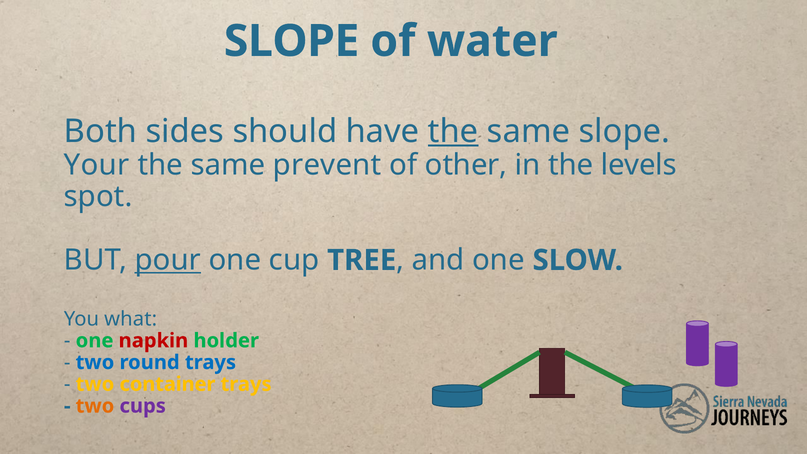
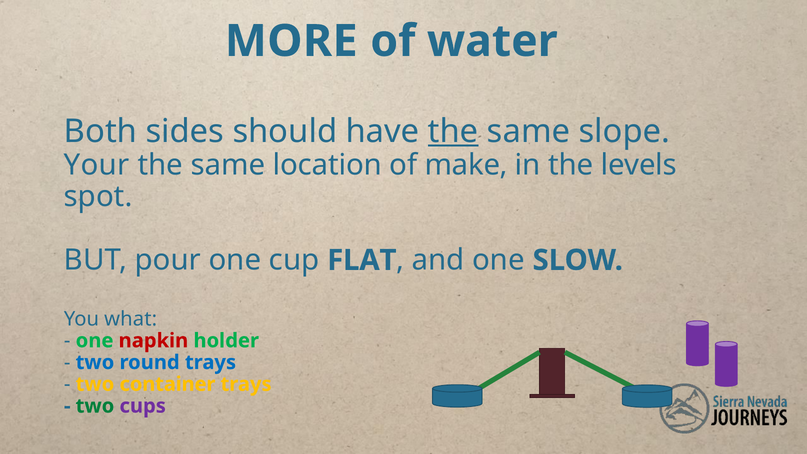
SLOPE at (292, 41): SLOPE -> MORE
prevent: prevent -> location
other: other -> make
pour underline: present -> none
TREE: TREE -> FLAT
two at (95, 406) colour: orange -> green
